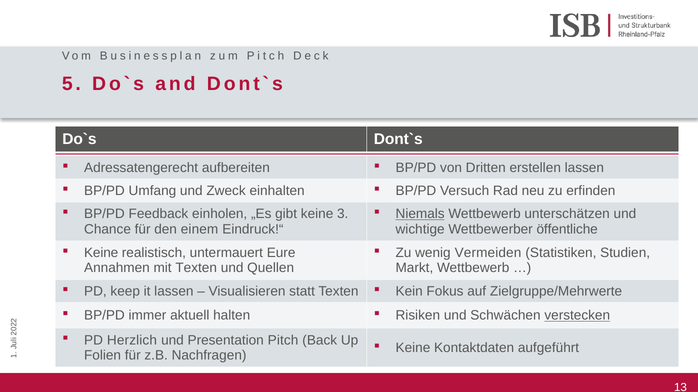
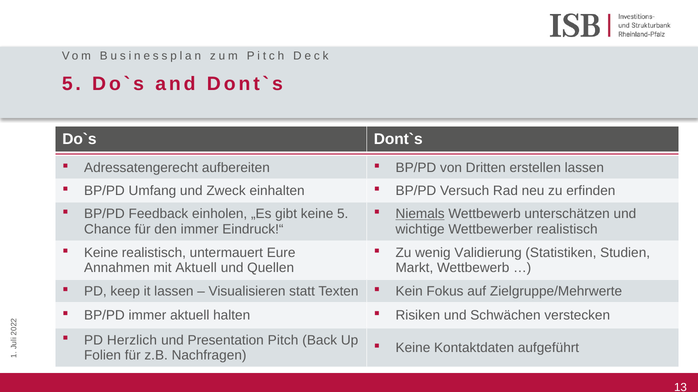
keine 3: 3 -> 5
den einem: einem -> immer
Wettbewerber öffentliche: öffentliche -> realistisch
Vermeiden: Vermeiden -> Validierung
mit Texten: Texten -> Aktuell
verstecken underline: present -> none
